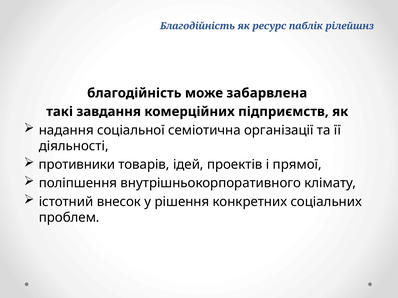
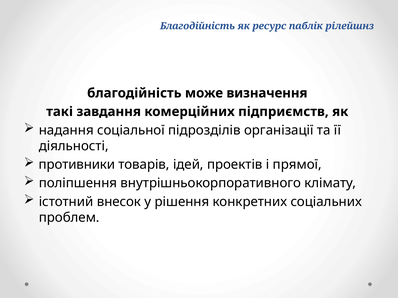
забарвлена: забарвлена -> визначення
семіотична: семіотична -> підрозділів
